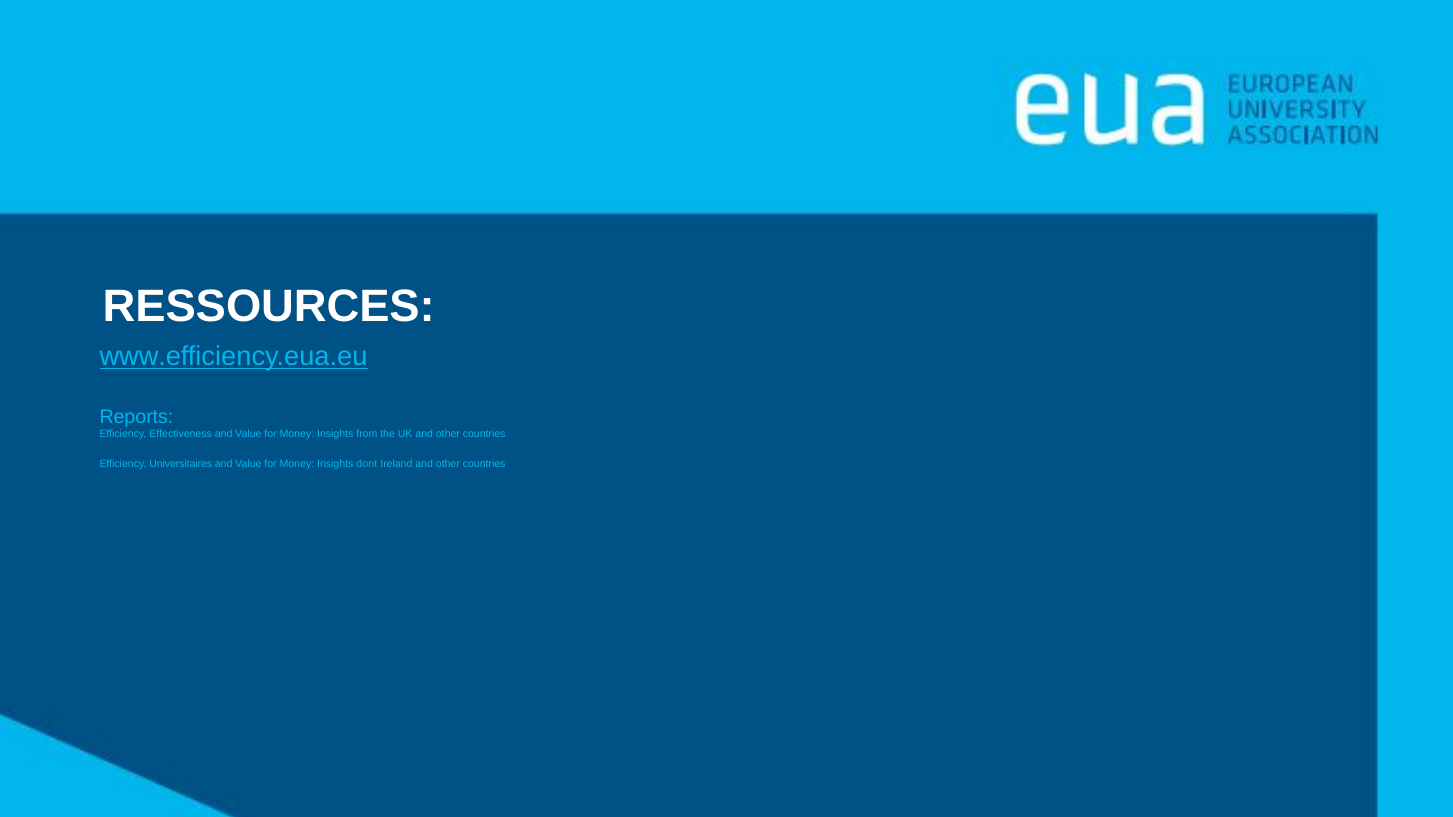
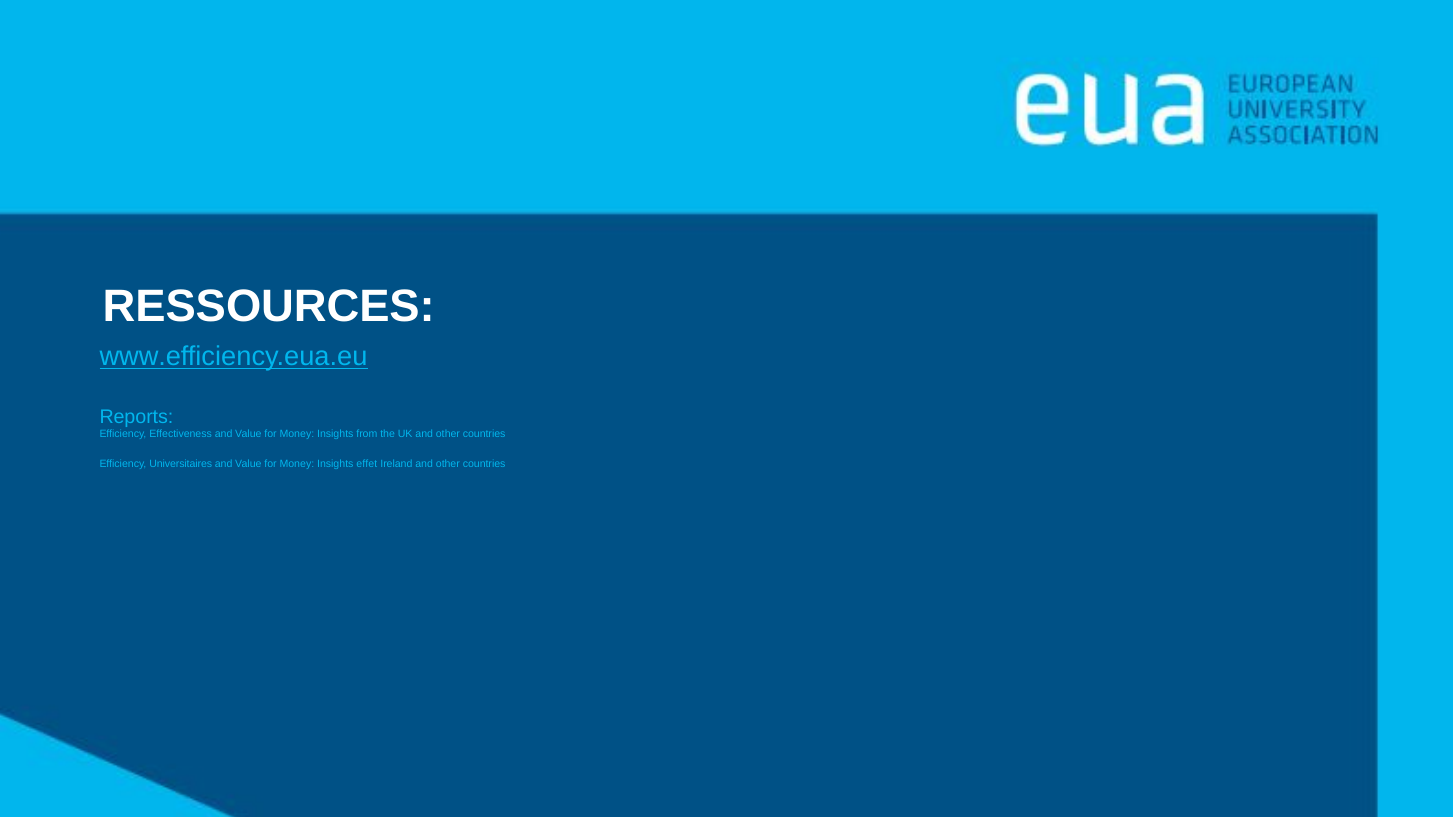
dont: dont -> effet
